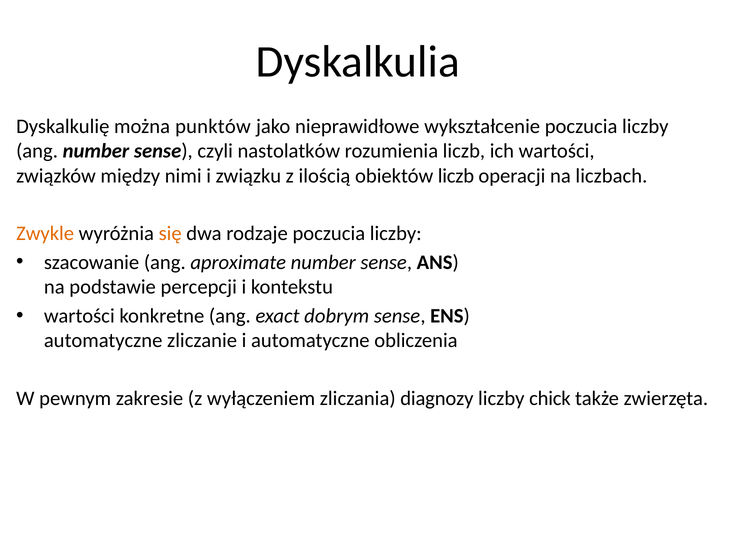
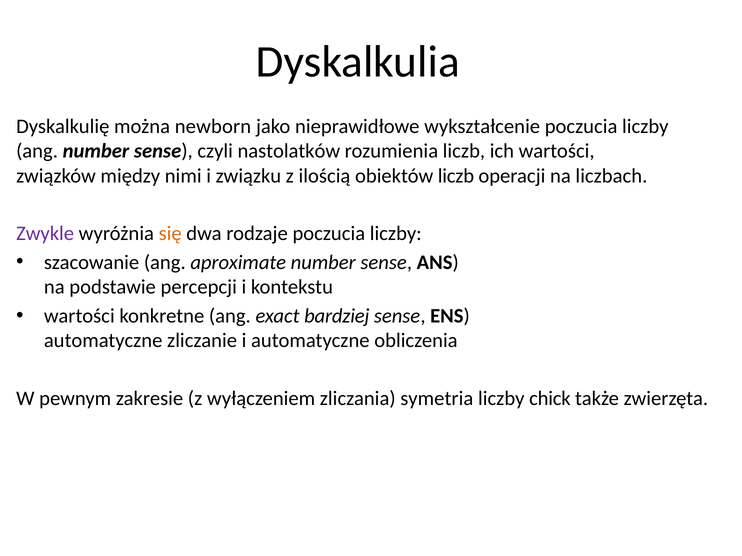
punktów: punktów -> newborn
Zwykle colour: orange -> purple
dobrym: dobrym -> bardziej
diagnozy: diagnozy -> symetria
